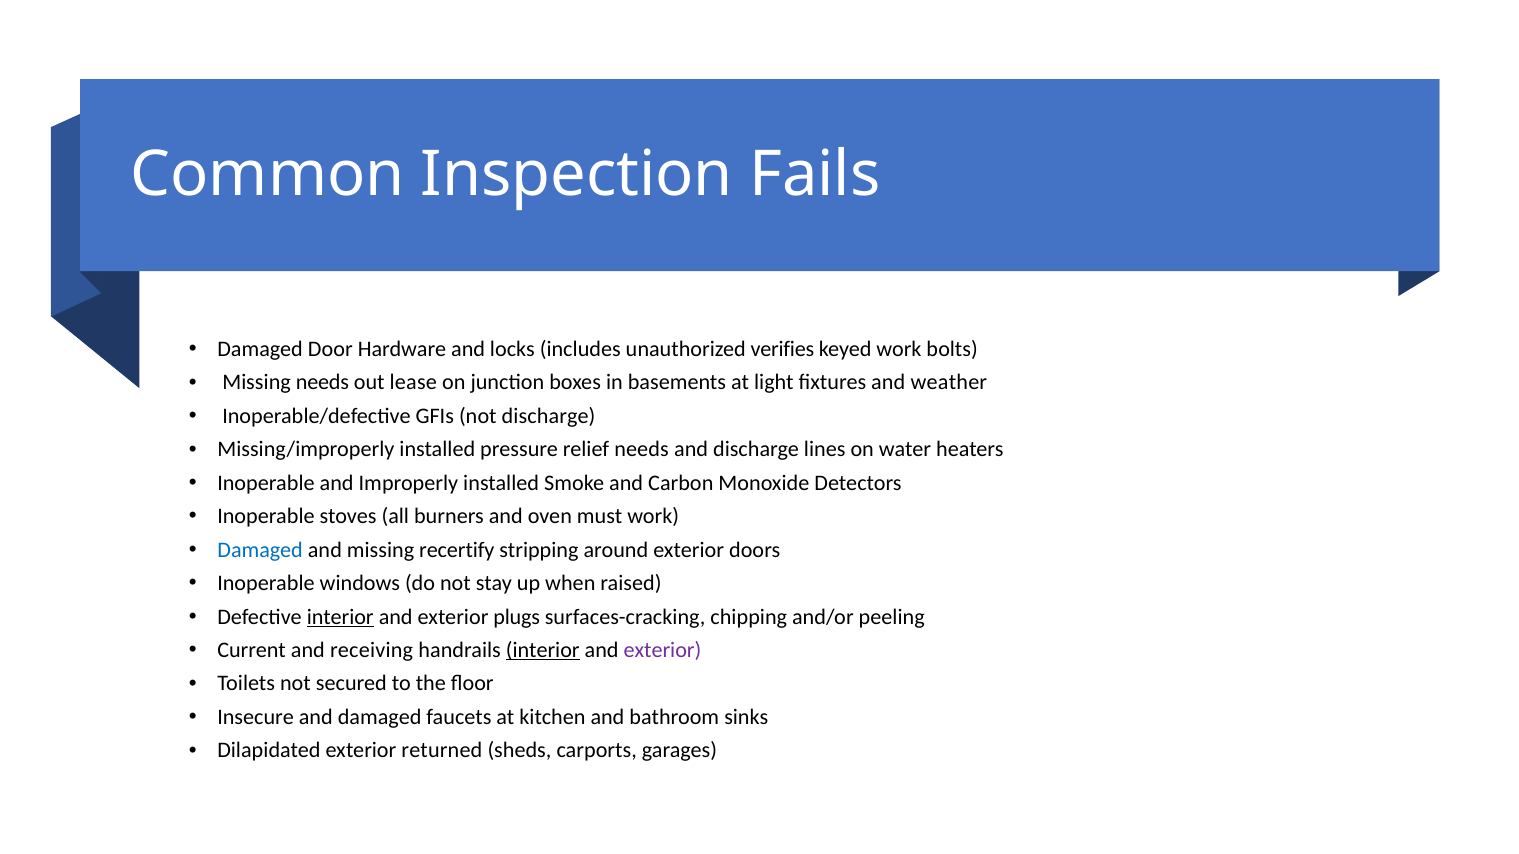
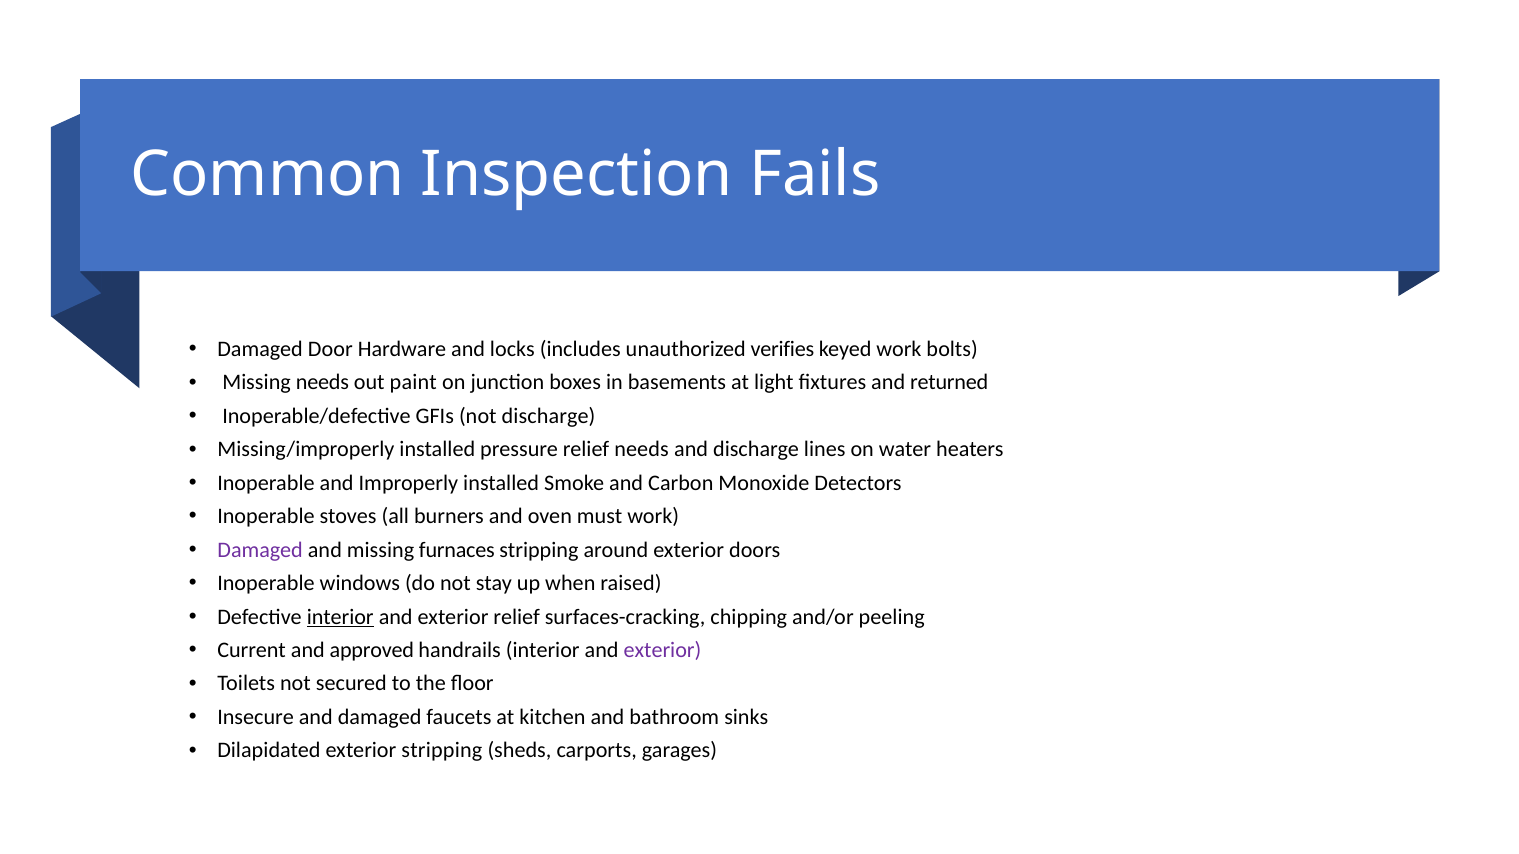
lease: lease -> paint
weather: weather -> returned
Damaged at (260, 550) colour: blue -> purple
recertify: recertify -> furnaces
exterior plugs: plugs -> relief
receiving: receiving -> approved
interior at (543, 651) underline: present -> none
exterior returned: returned -> stripping
